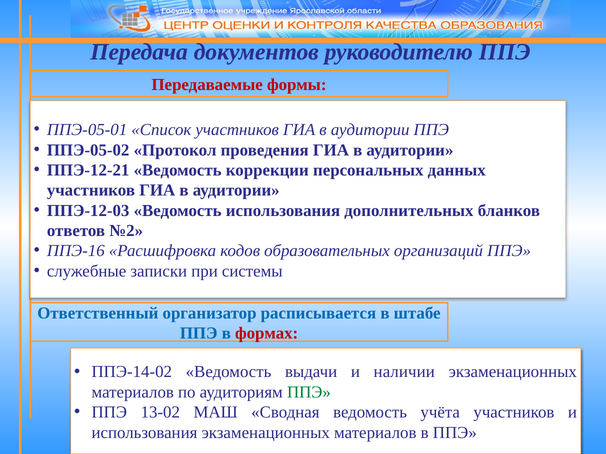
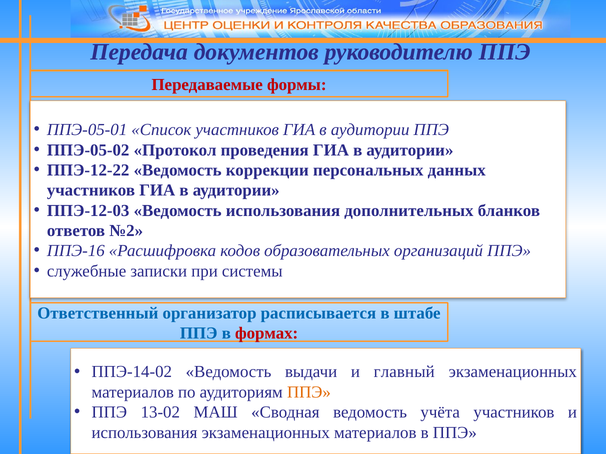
ППЭ-12-21: ППЭ-12-21 -> ППЭ-12-22
наличии: наличии -> главный
ППЭ at (309, 393) colour: green -> orange
